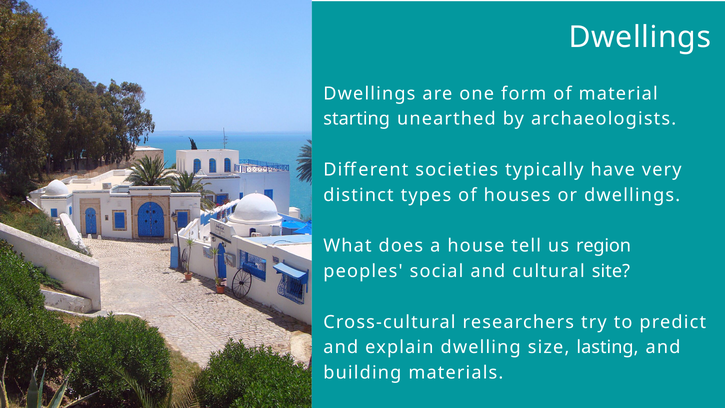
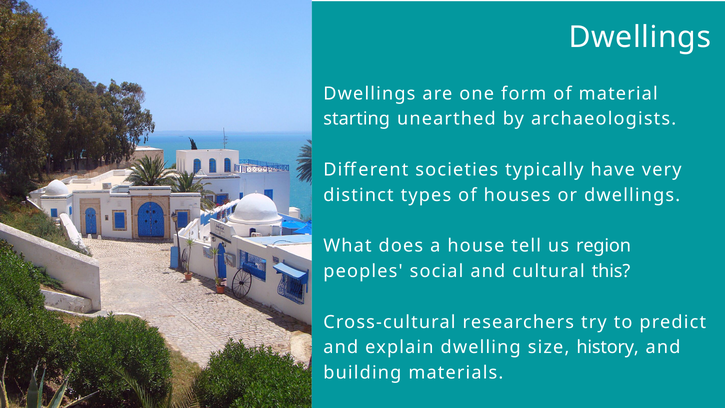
site: site -> this
lasting: lasting -> history
